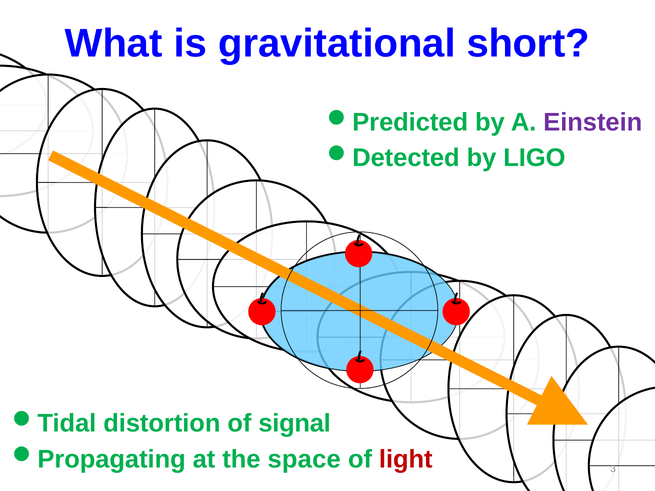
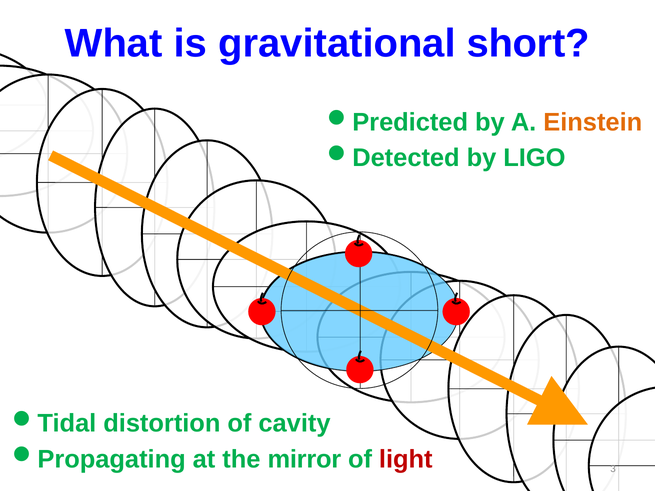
Einstein colour: purple -> orange
signal: signal -> cavity
space: space -> mirror
